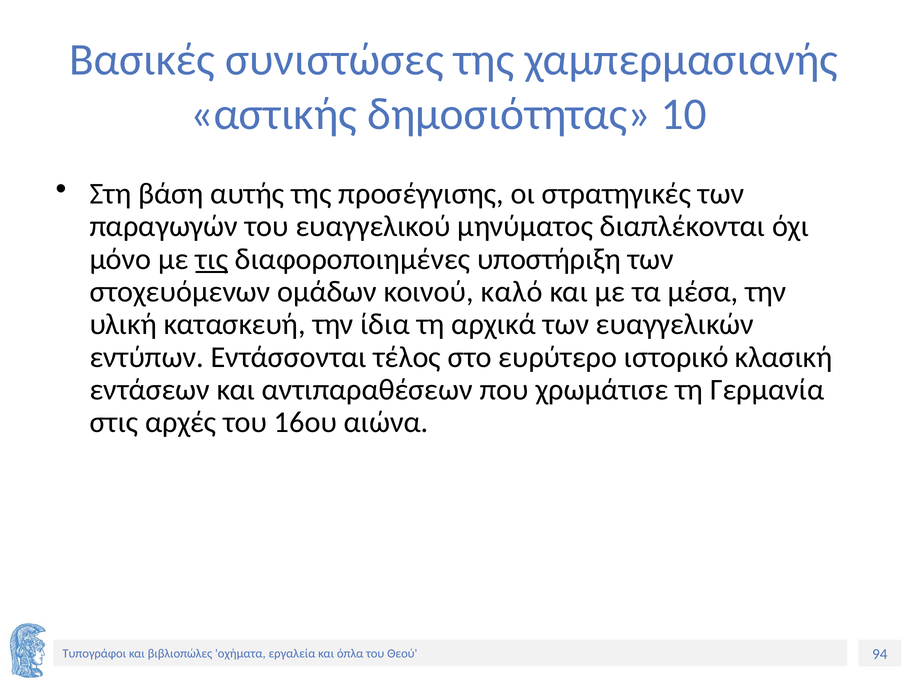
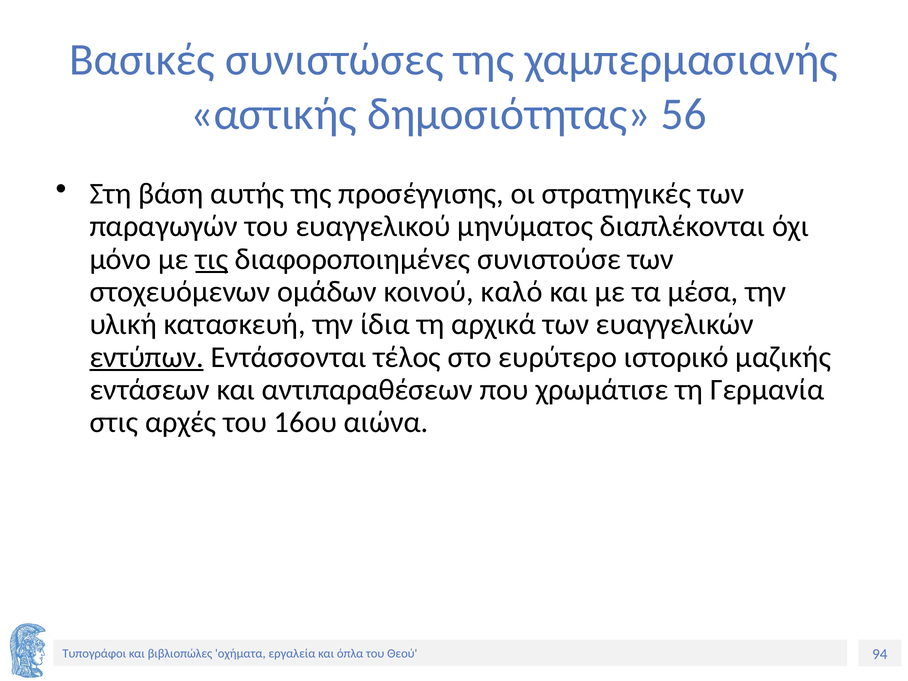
10: 10 -> 56
υποστήριξη: υποστήριξη -> συνιστούσε
εντύπων underline: none -> present
κλασική: κλασική -> μαζικής
